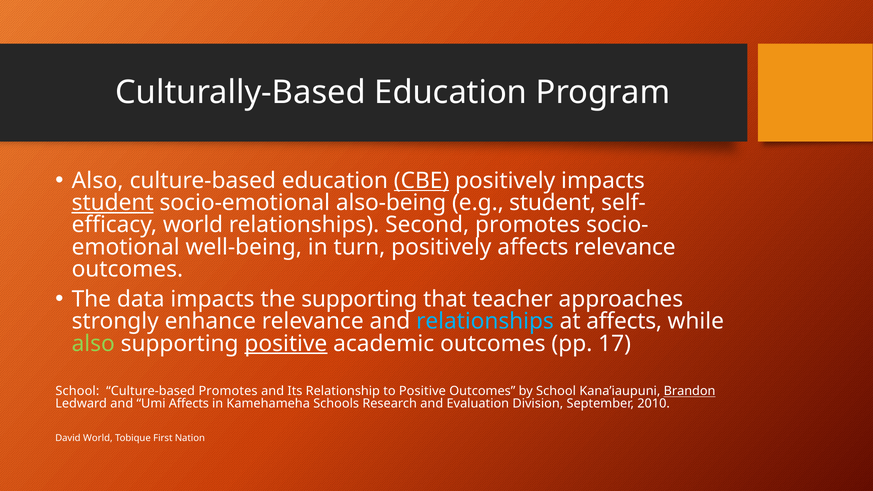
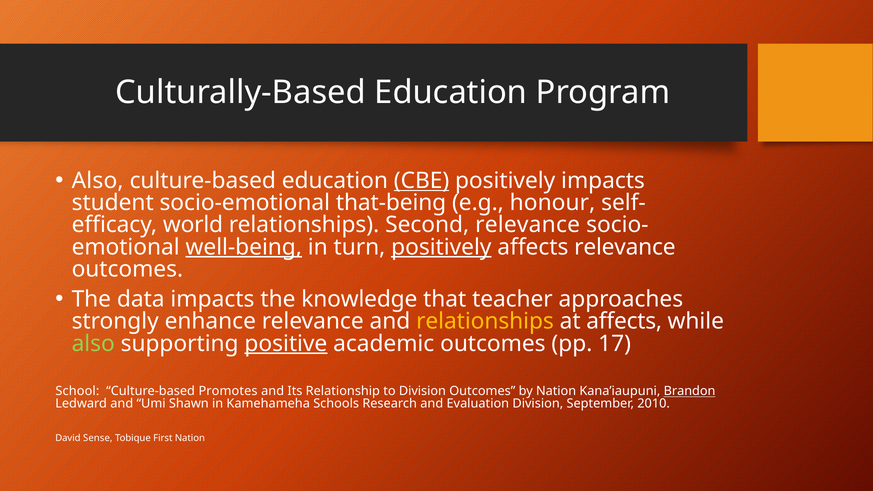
student at (113, 203) underline: present -> none
also-being: also-being -> that-being
e.g student: student -> honour
Second promotes: promotes -> relevance
well-being underline: none -> present
positively at (441, 247) underline: none -> present
the supporting: supporting -> knowledge
relationships at (485, 321) colour: light blue -> yellow
to Positive: Positive -> Division
by School: School -> Nation
Umi Affects: Affects -> Shawn
David World: World -> Sense
